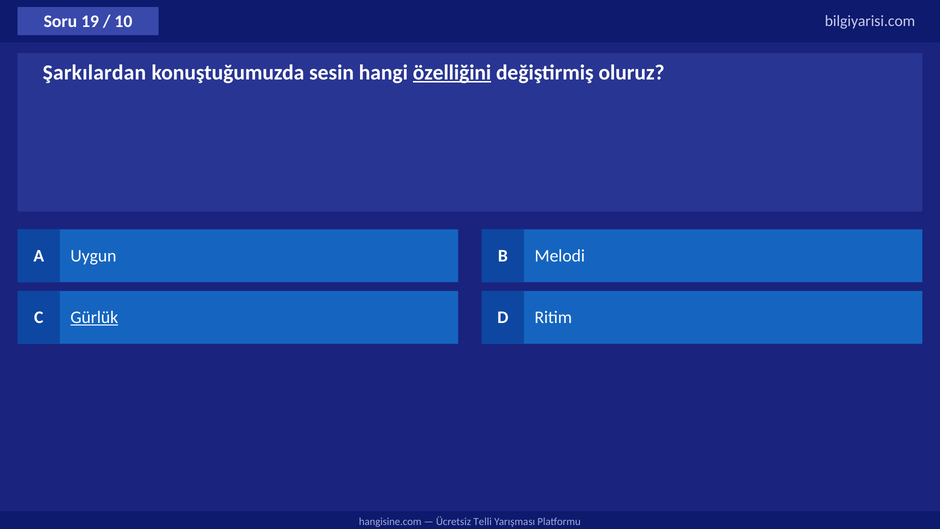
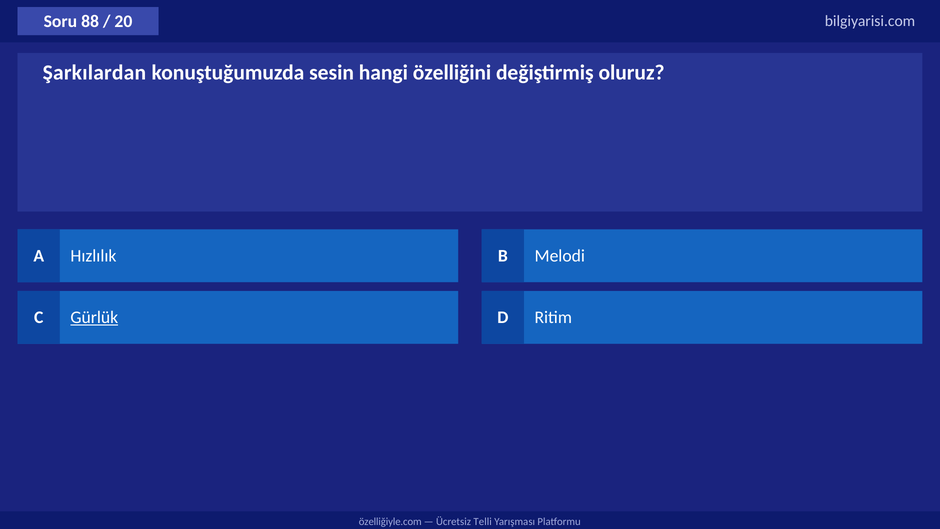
19: 19 -> 88
10: 10 -> 20
özelliğini underline: present -> none
Uygun: Uygun -> Hızlılık
hangisine.com: hangisine.com -> özelliğiyle.com
